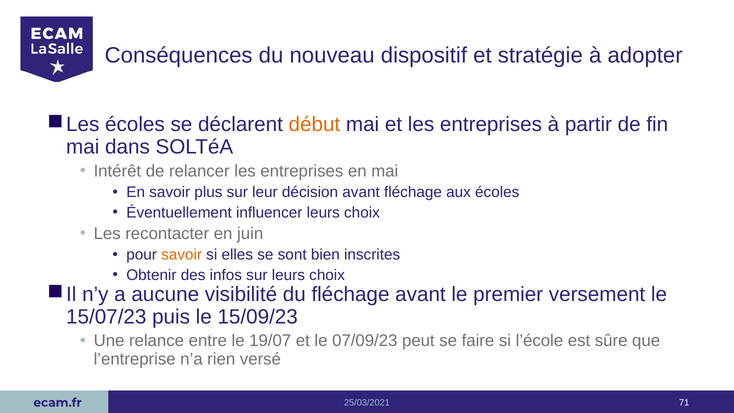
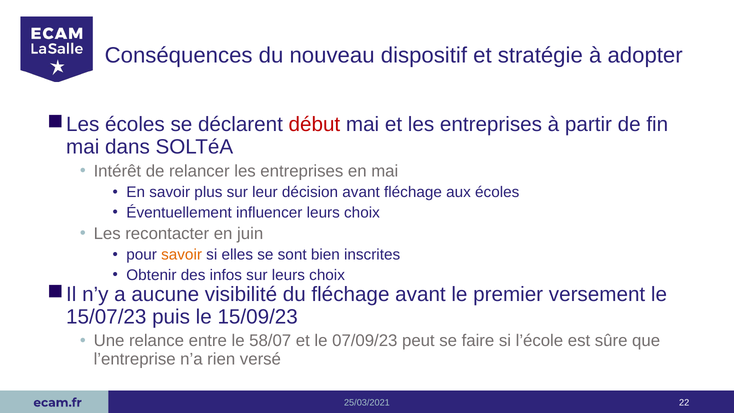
début colour: orange -> red
19/07: 19/07 -> 58/07
71: 71 -> 22
